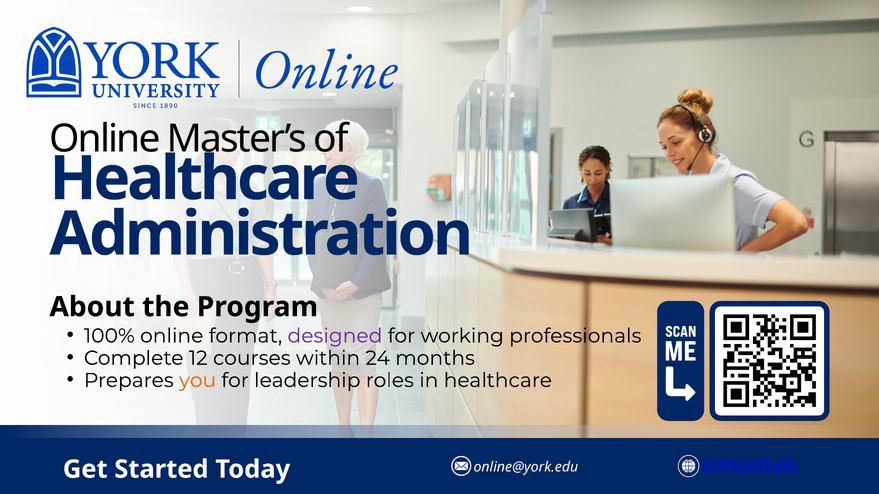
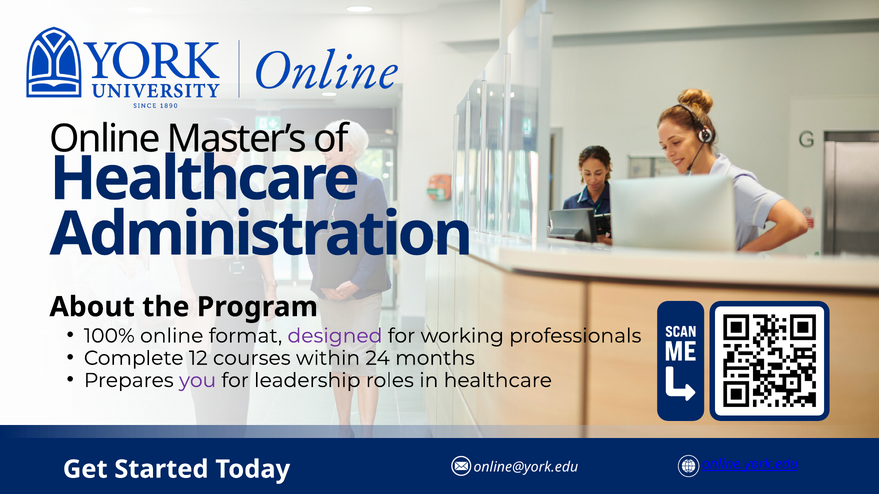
you colour: orange -> purple
